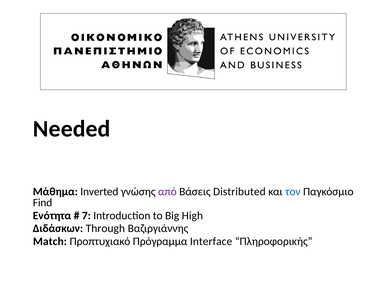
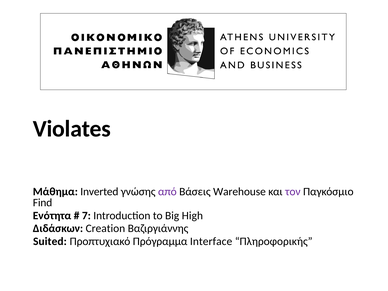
Needed: Needed -> Violates
Distributed: Distributed -> Warehouse
τον colour: blue -> purple
Through: Through -> Creation
Match: Match -> Suited
